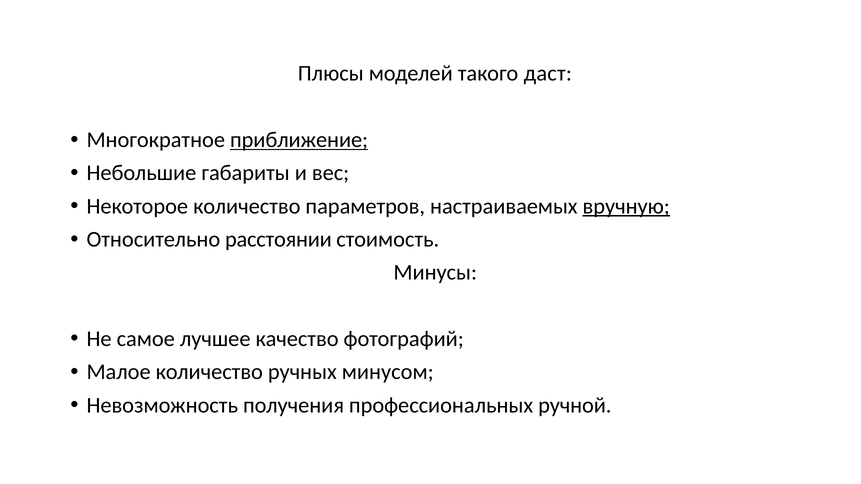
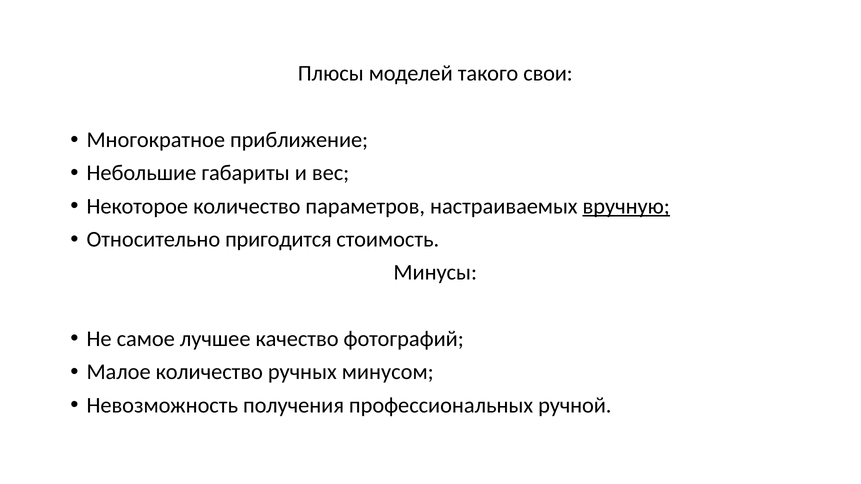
даст: даст -> свои
приближение underline: present -> none
расстоянии: расстоянии -> пригодится
